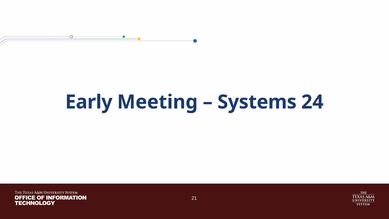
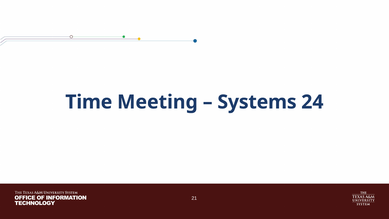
Early: Early -> Time
